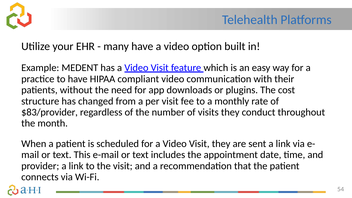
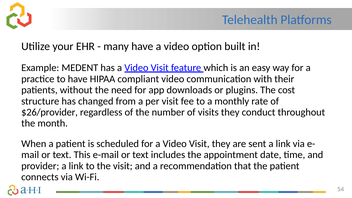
$83/provider: $83/provider -> $26/provider
